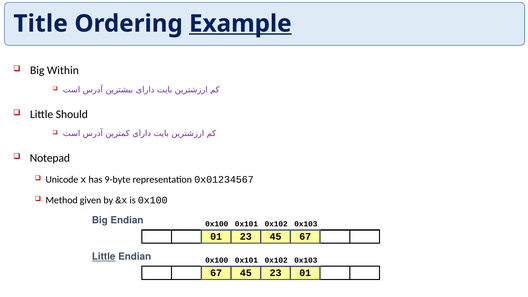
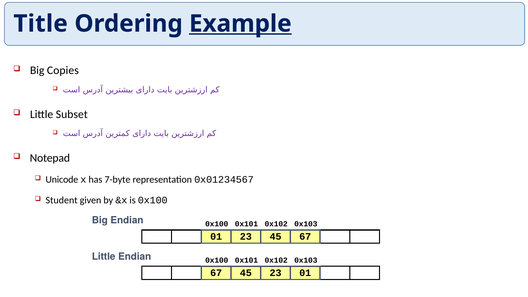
Within: Within -> Copies
Should: Should -> Subset
9-byte: 9-byte -> 7-byte
Method: Method -> Student
Little at (104, 257) underline: present -> none
